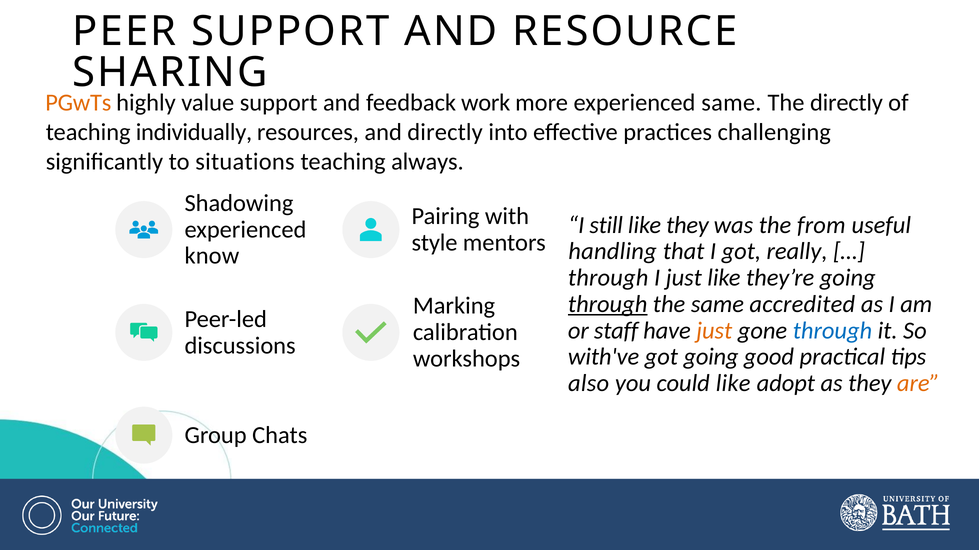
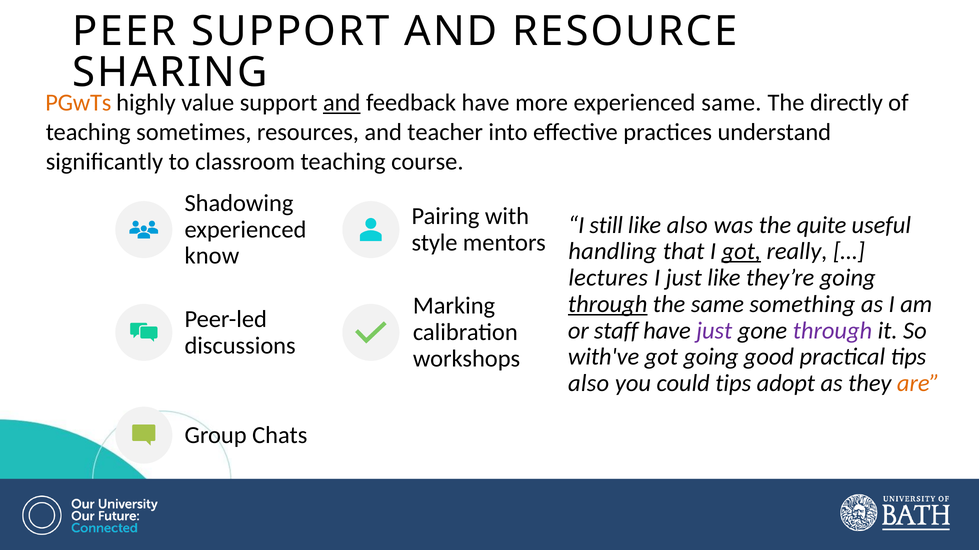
and at (342, 103) underline: none -> present
feedback work: work -> have
individually: individually -> sometimes
and directly: directly -> teacher
challenging: challenging -> understand
situations: situations -> classroom
always: always -> course
like they: they -> also
from: from -> quite
got at (741, 252) underline: none -> present
through at (608, 278): through -> lectures
accredited: accredited -> something
just at (714, 331) colour: orange -> purple
through at (832, 331) colour: blue -> purple
could like: like -> tips
